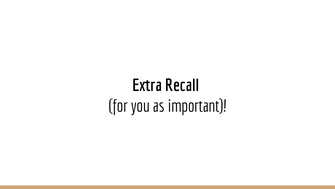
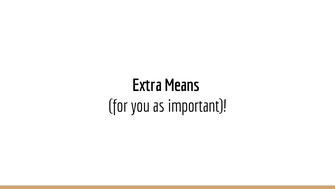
Recall: Recall -> Means
